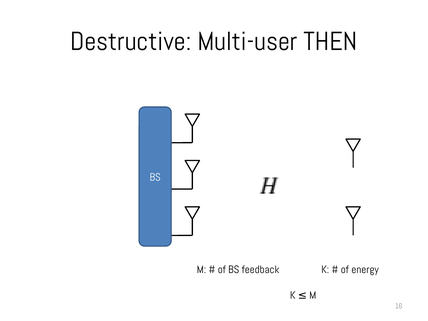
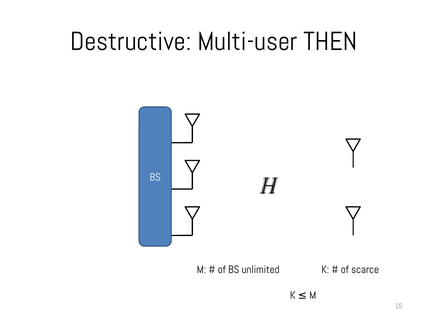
feedback: feedback -> unlimited
energy: energy -> scarce
